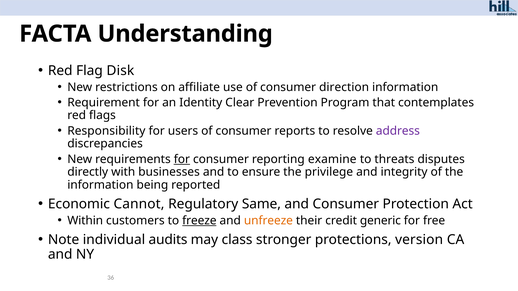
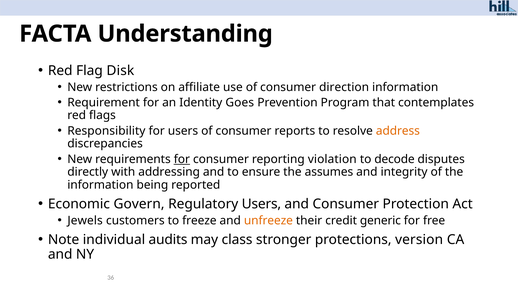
Clear: Clear -> Goes
address colour: purple -> orange
examine: examine -> violation
threats: threats -> decode
businesses: businesses -> addressing
privilege: privilege -> assumes
Cannot: Cannot -> Govern
Regulatory Same: Same -> Users
Within: Within -> Jewels
freeze underline: present -> none
